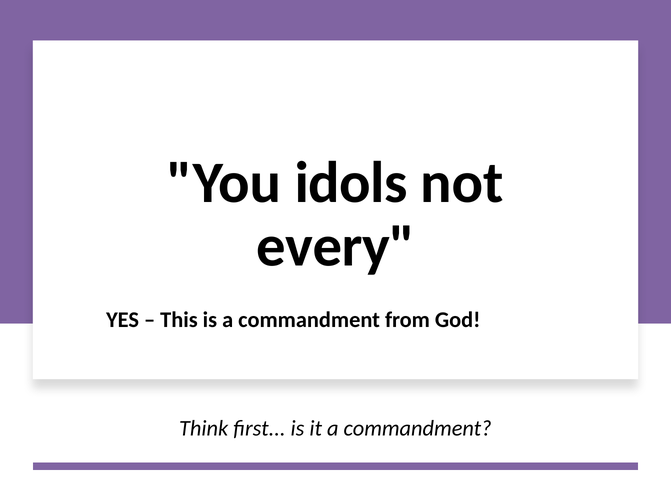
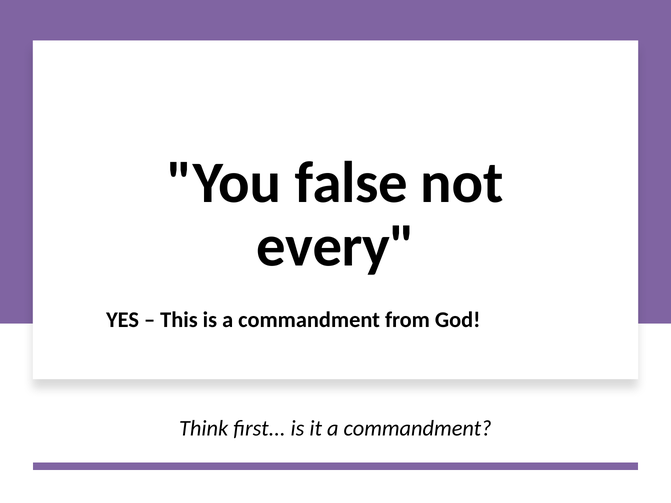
idols: idols -> false
